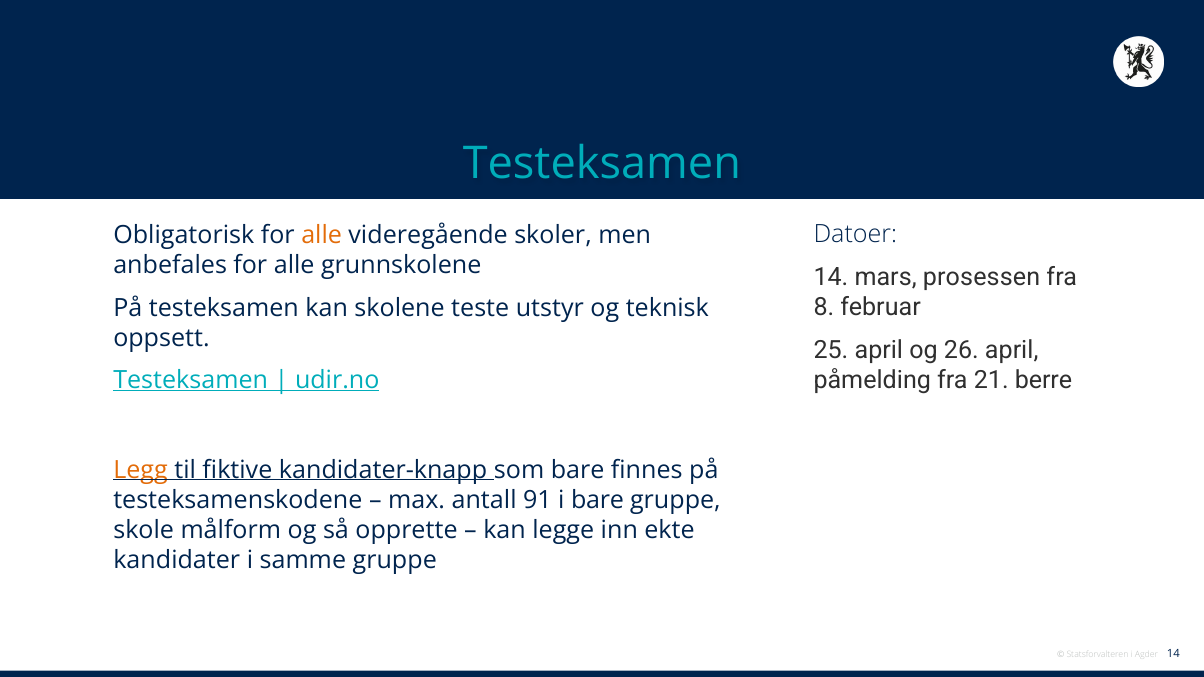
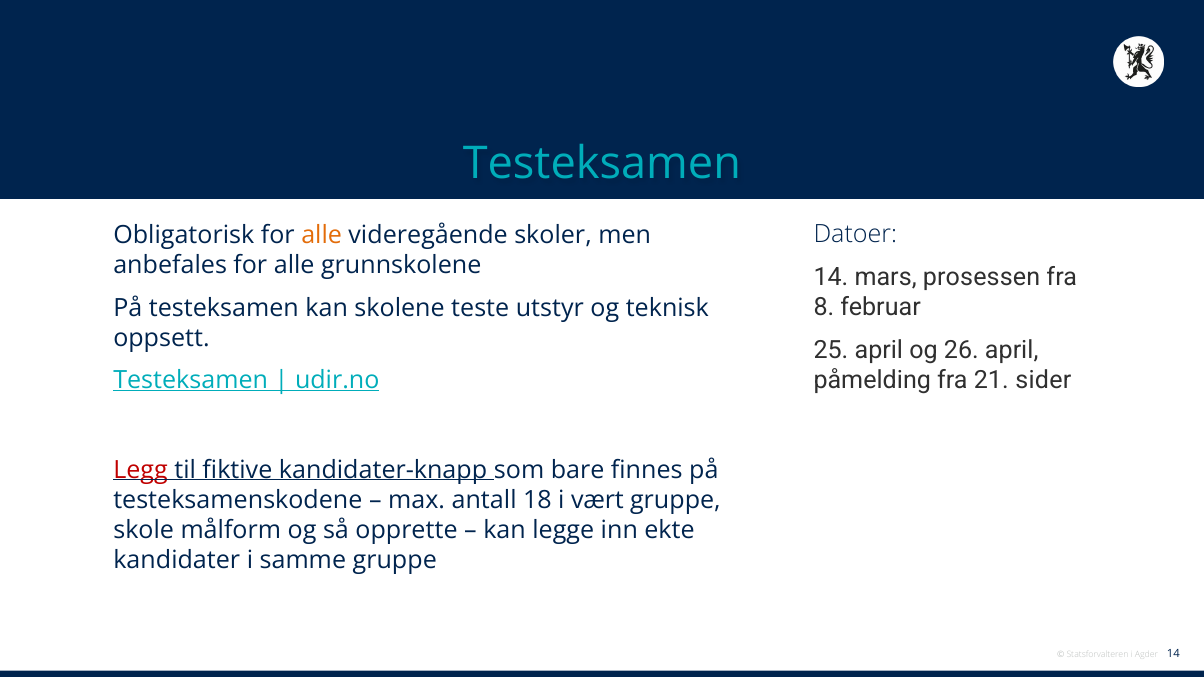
berre: berre -> sider
Legg colour: orange -> red
91: 91 -> 18
i bare: bare -> vært
